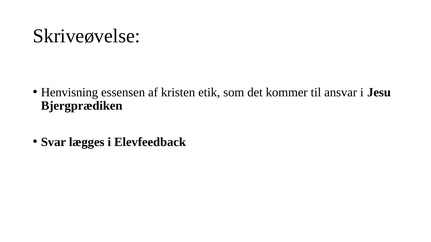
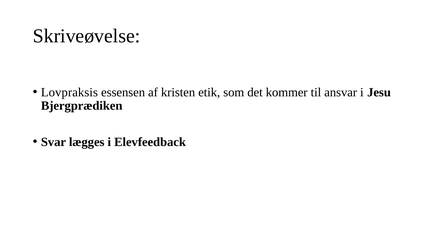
Henvisning: Henvisning -> Lovpraksis
